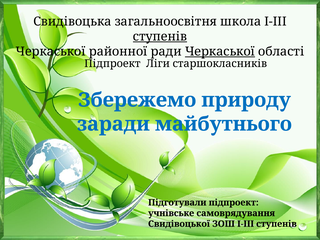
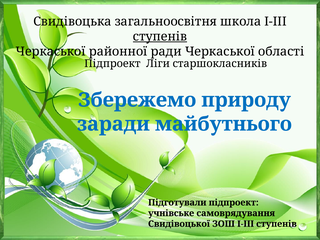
Черкаської at (220, 51) underline: present -> none
